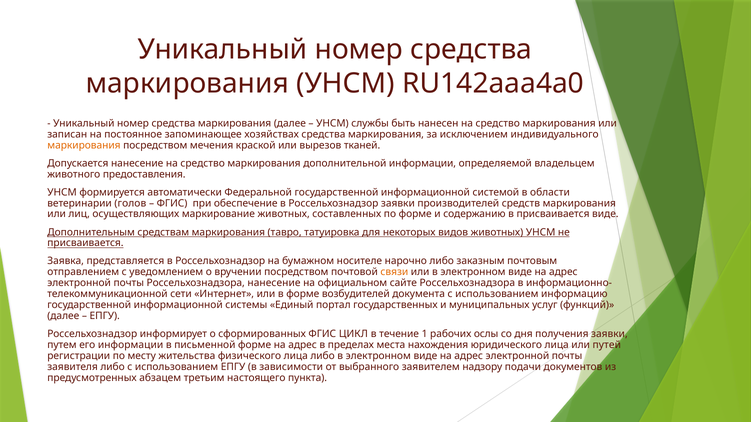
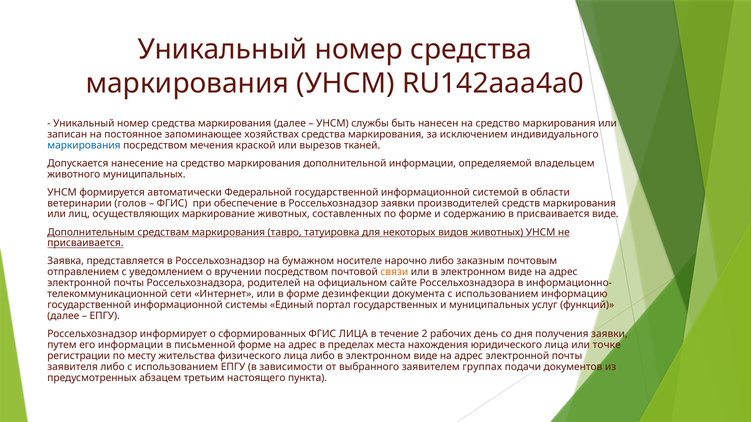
маркирования at (84, 145) colour: orange -> blue
животного предоставления: предоставления -> муниципальных
Россельхознадзора нанесение: нанесение -> родителей
возбудителей: возбудителей -> дезинфекции
ФГИС ЦИКЛ: ЦИКЛ -> ЛИЦА
1: 1 -> 2
ослы: ослы -> день
путей: путей -> точке
надзору: надзору -> группах
